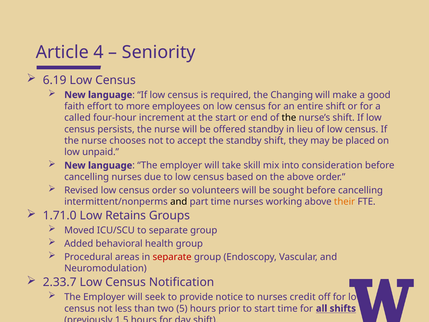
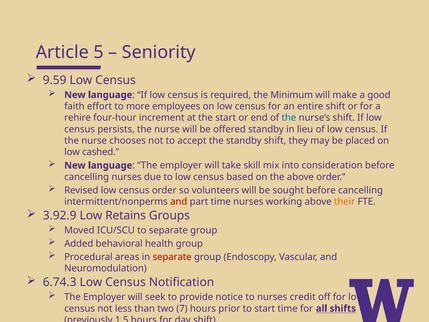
4: 4 -> 5
6.19: 6.19 -> 9.59
Changing: Changing -> Minimum
called: called -> rehire
the at (289, 118) colour: black -> blue
unpaid: unpaid -> cashed
and at (179, 202) colour: black -> red
1.71.0: 1.71.0 -> 3.92.9
2.33.7: 2.33.7 -> 6.74.3
5: 5 -> 7
